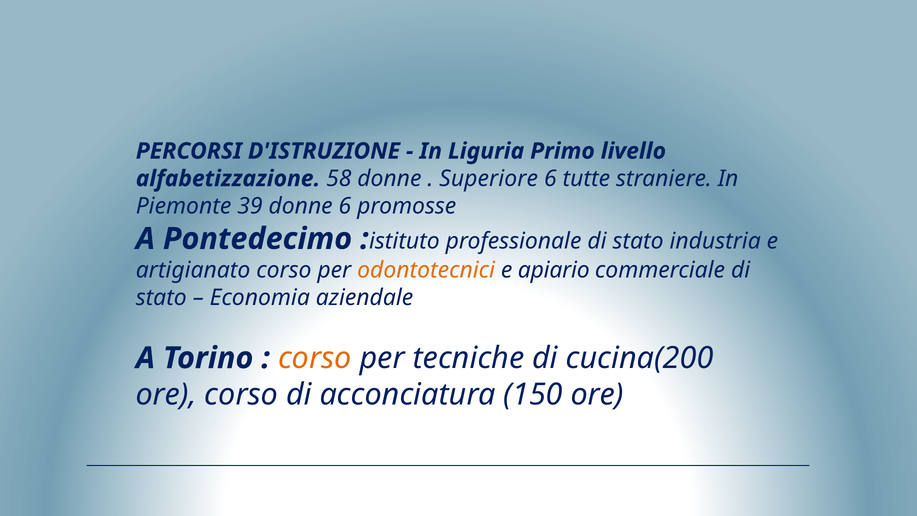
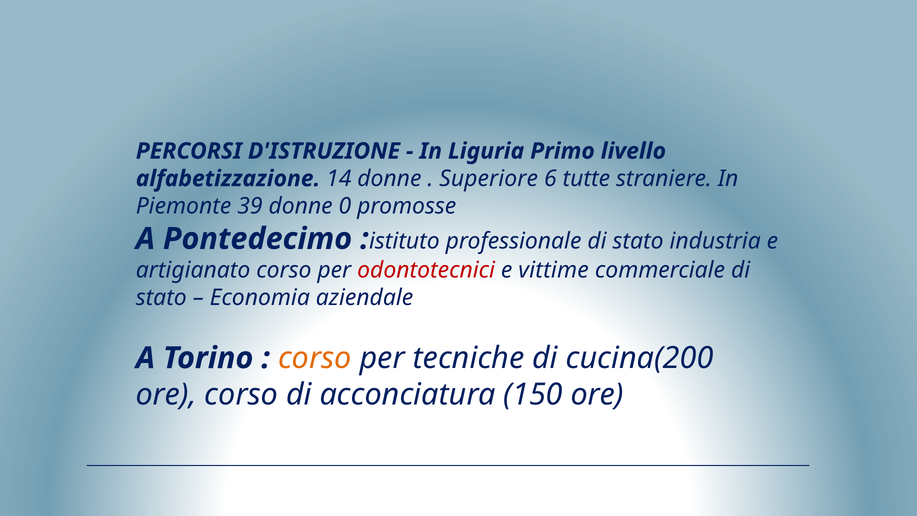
58: 58 -> 14
donne 6: 6 -> 0
odontotecnici colour: orange -> red
apiario: apiario -> vittime
